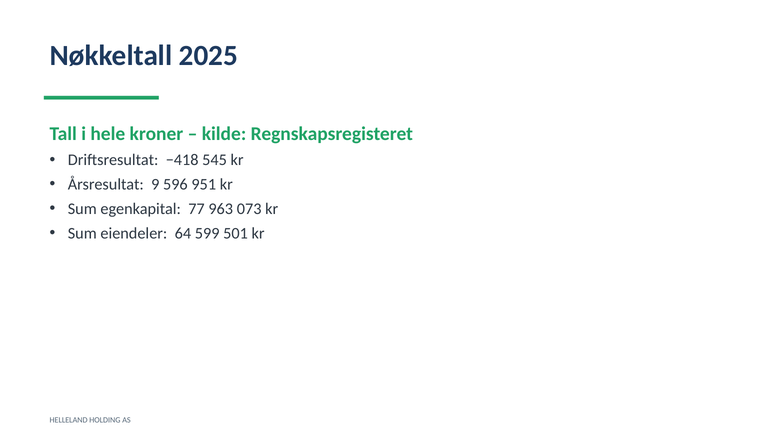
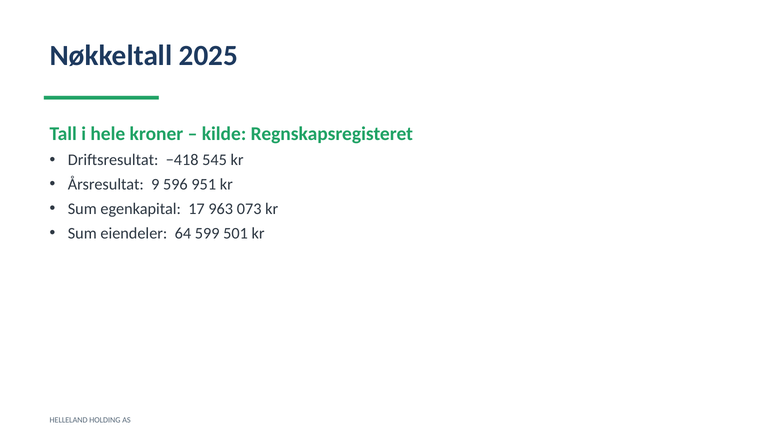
77: 77 -> 17
